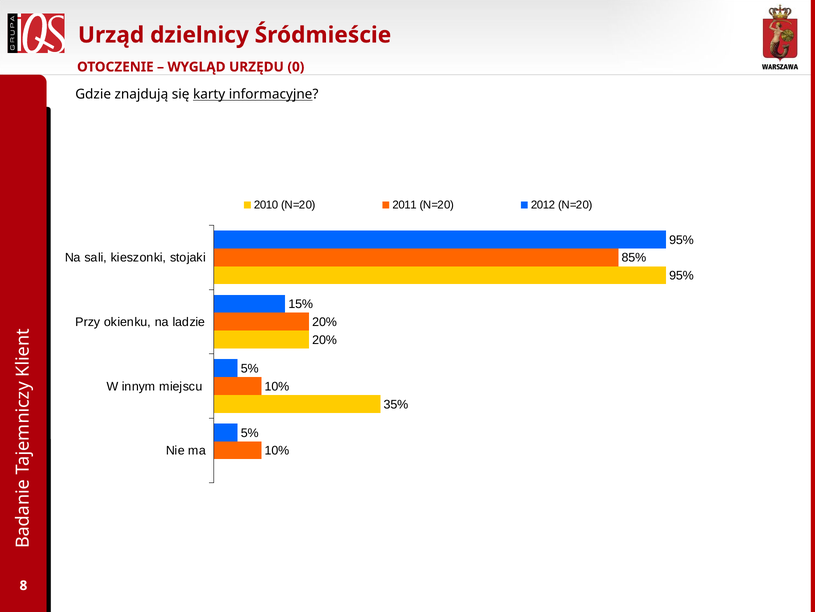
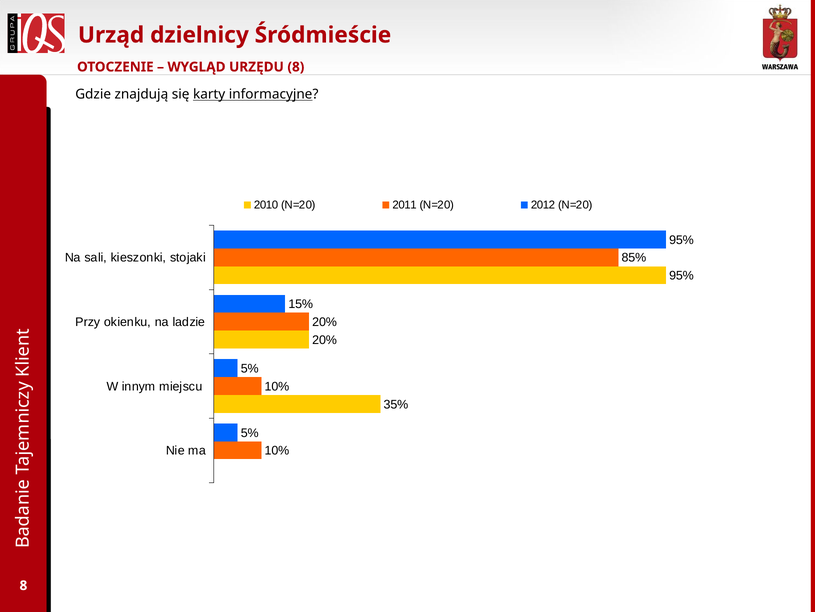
URZĘDU 0: 0 -> 8
